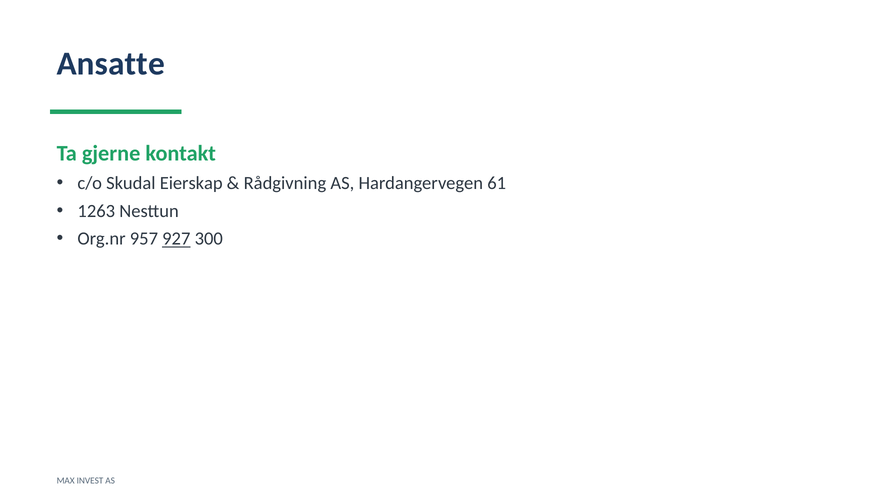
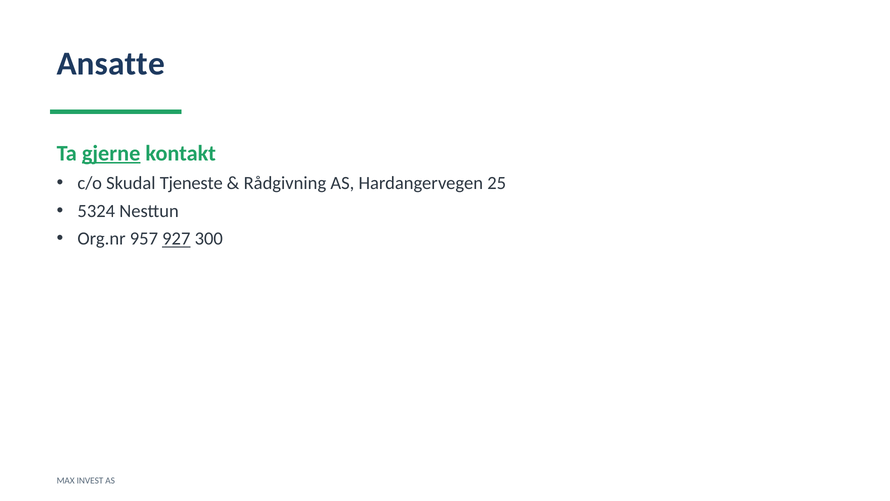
gjerne underline: none -> present
Eierskap: Eierskap -> Tjeneste
61: 61 -> 25
1263: 1263 -> 5324
